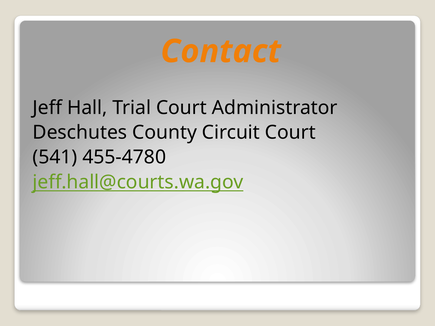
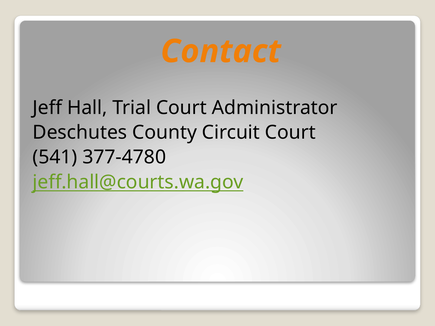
455-4780: 455-4780 -> 377-4780
